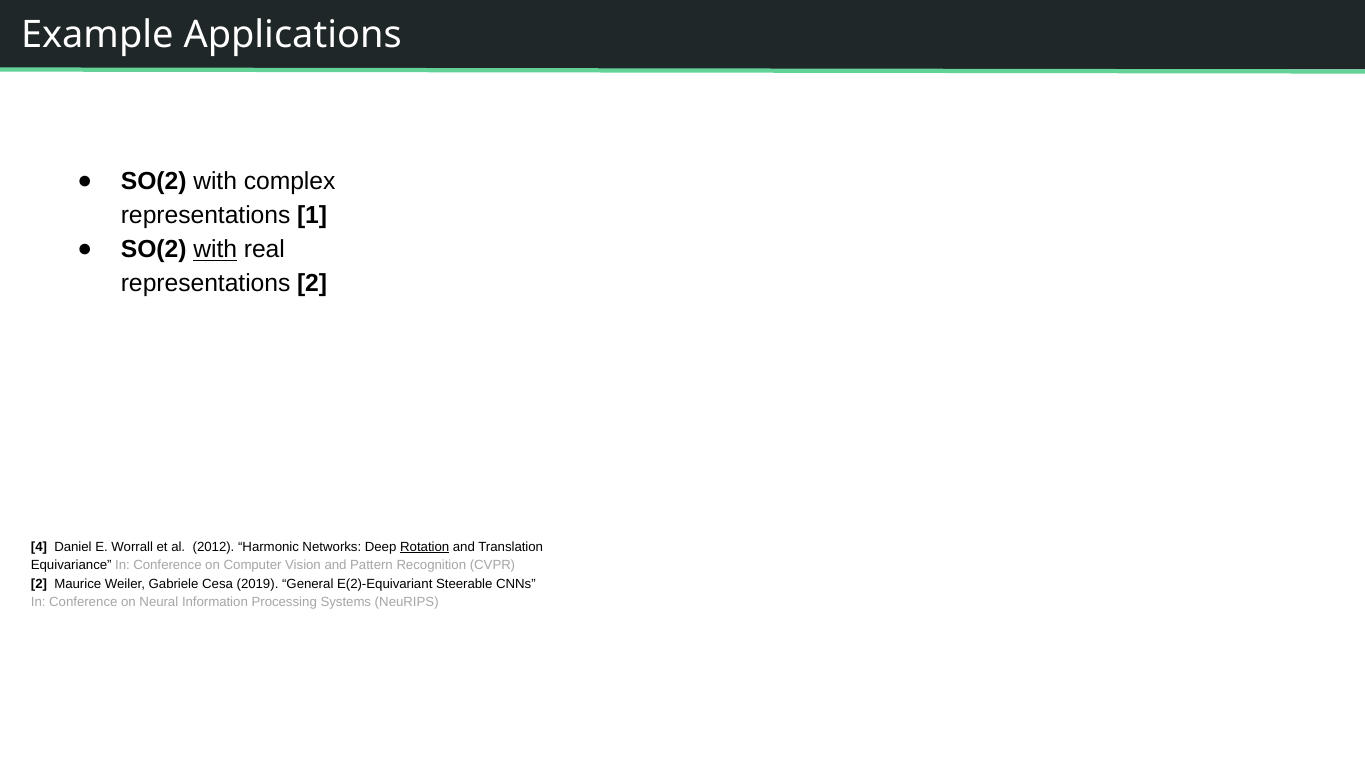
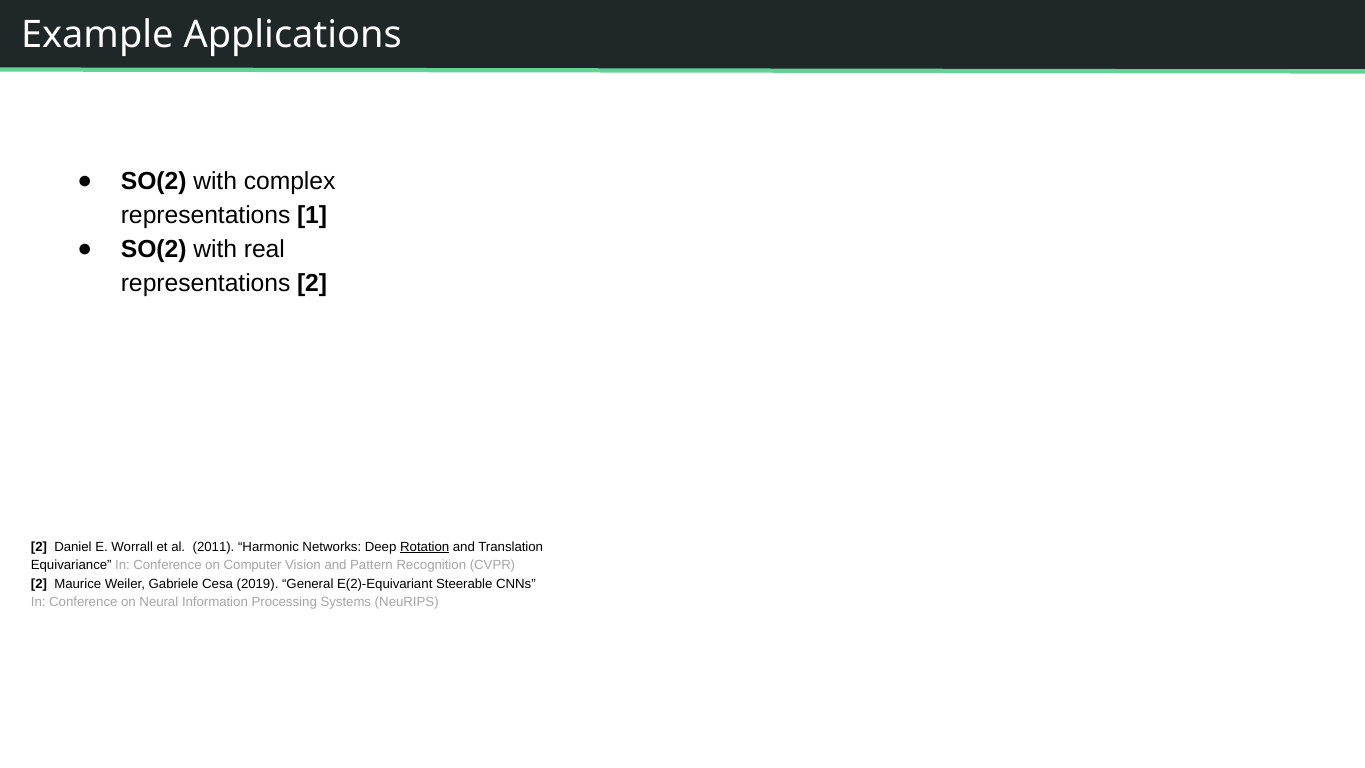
with at (215, 250) underline: present -> none
4 at (39, 547): 4 -> 2
2012: 2012 -> 2011
